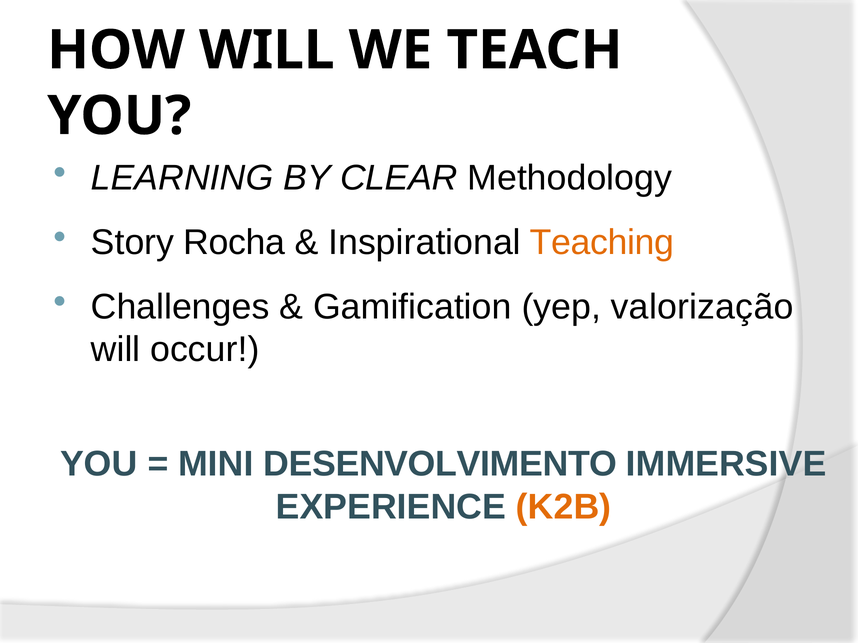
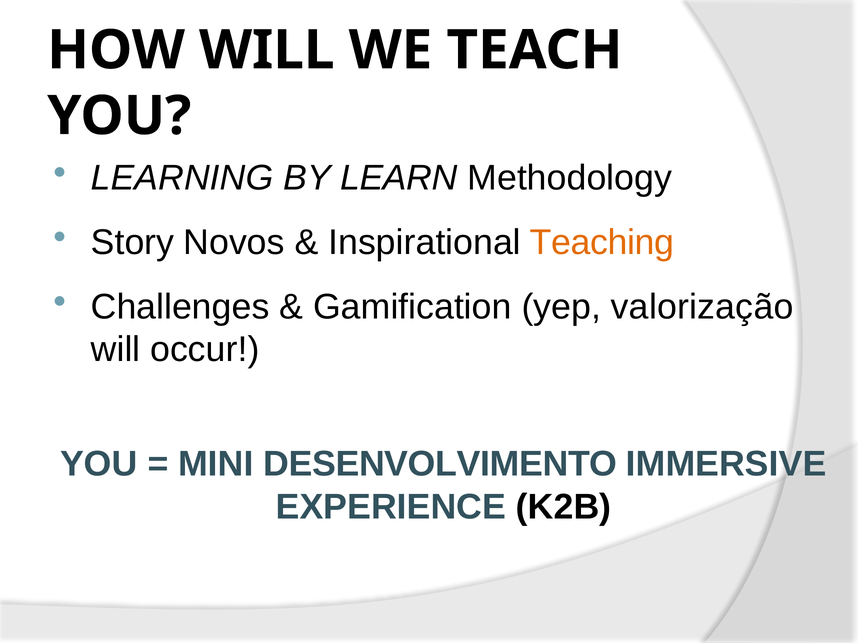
CLEAR: CLEAR -> LEARN
Rocha: Rocha -> Novos
K2B colour: orange -> black
